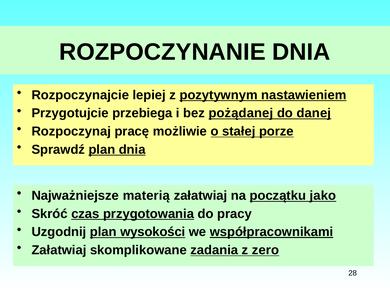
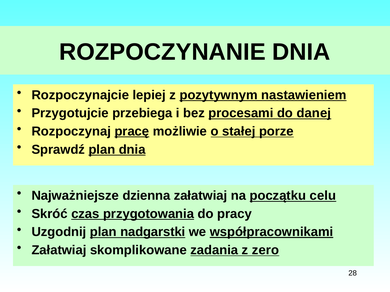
pożądanej: pożądanej -> procesami
pracę underline: none -> present
materią: materią -> dzienna
jako: jako -> celu
wysokości: wysokości -> nadgarstki
